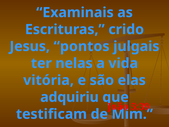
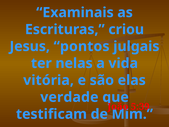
crido: crido -> criou
adquiriu: adquiriu -> verdade
